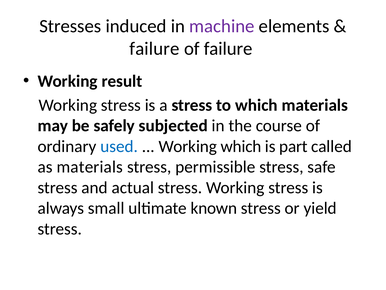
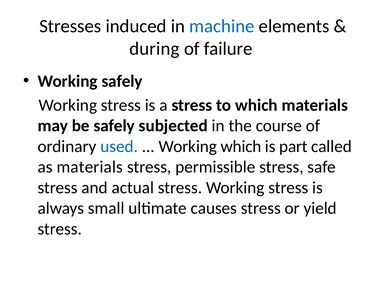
machine colour: purple -> blue
failure at (154, 49): failure -> during
Working result: result -> safely
known: known -> causes
